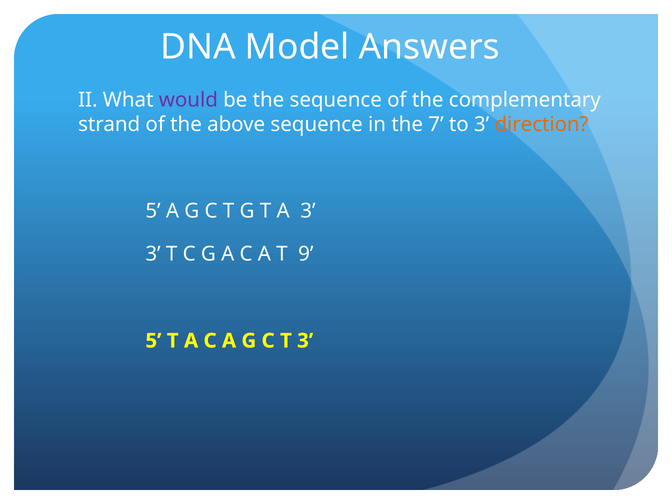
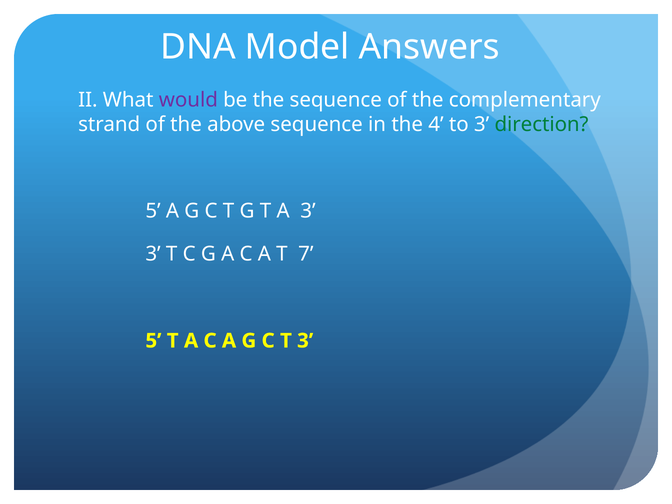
7: 7 -> 4
direction colour: orange -> green
9: 9 -> 7
